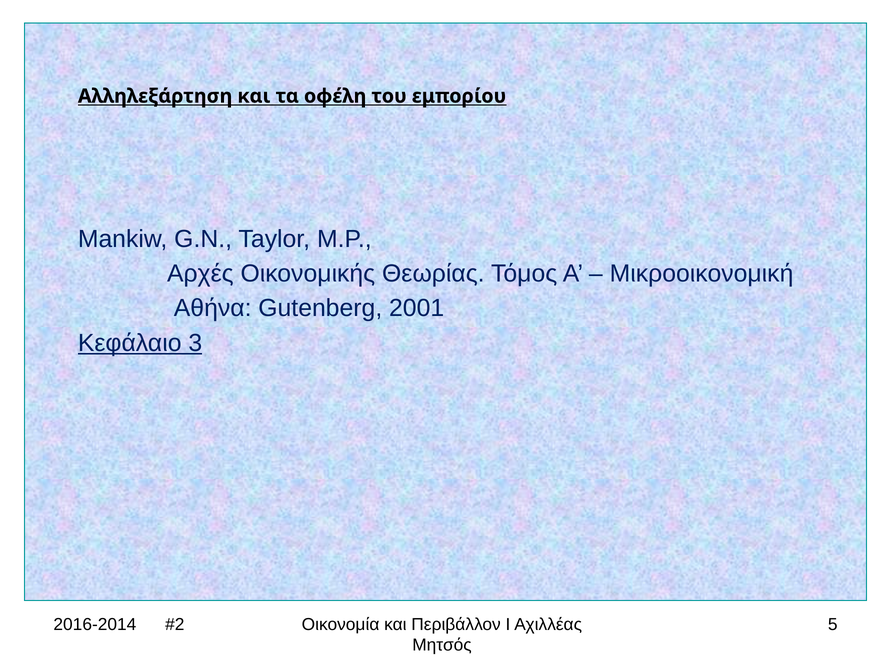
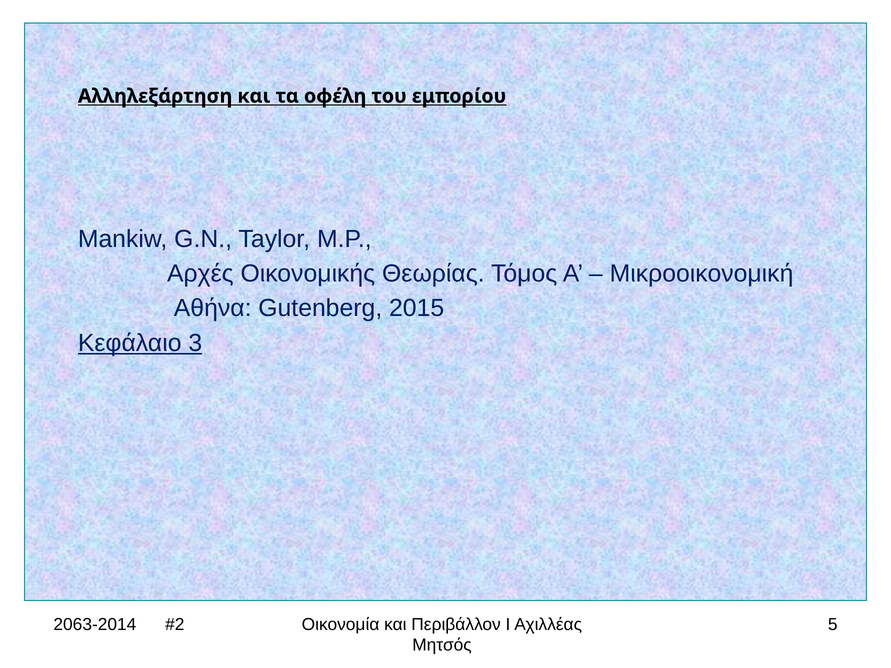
2001: 2001 -> 2015
2016-2014: 2016-2014 -> 2063-2014
